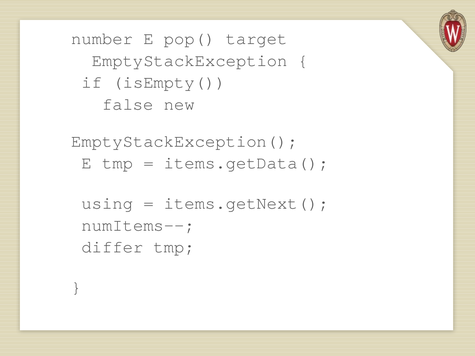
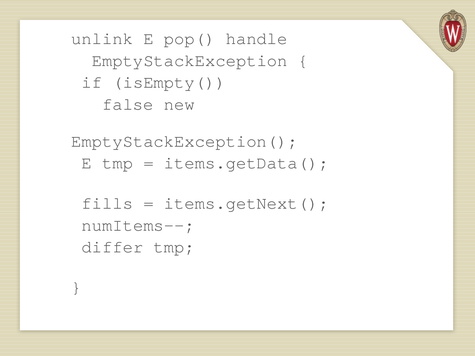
number: number -> unlink
target: target -> handle
using: using -> fills
